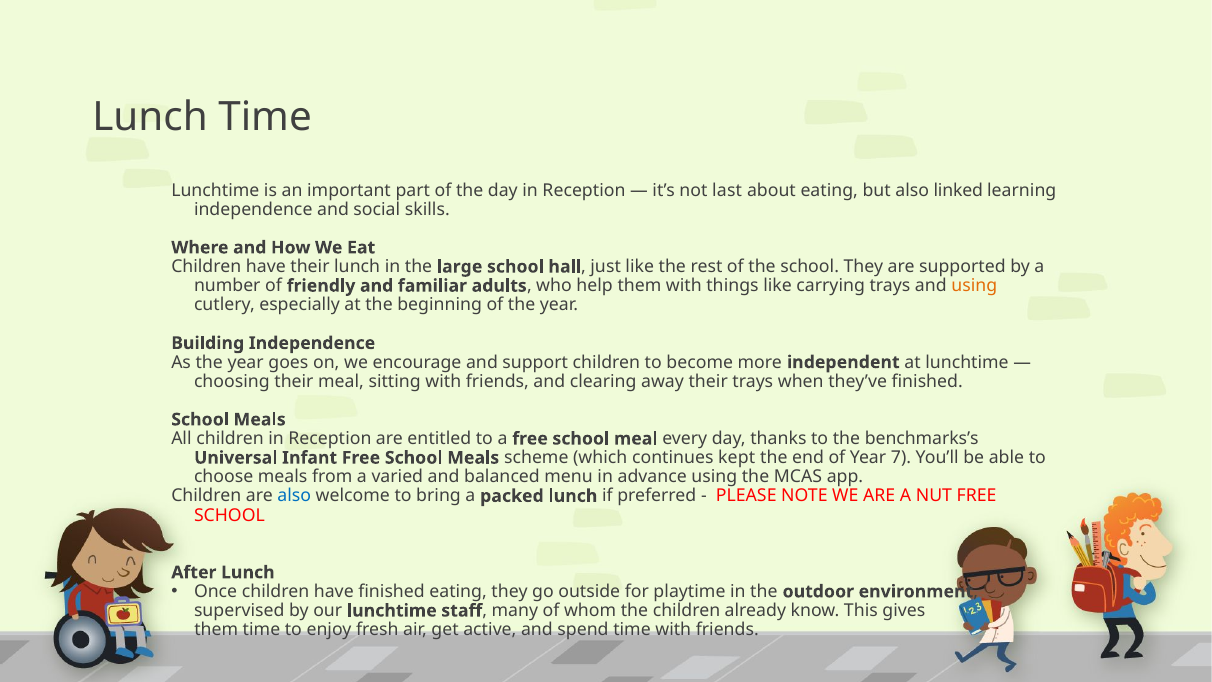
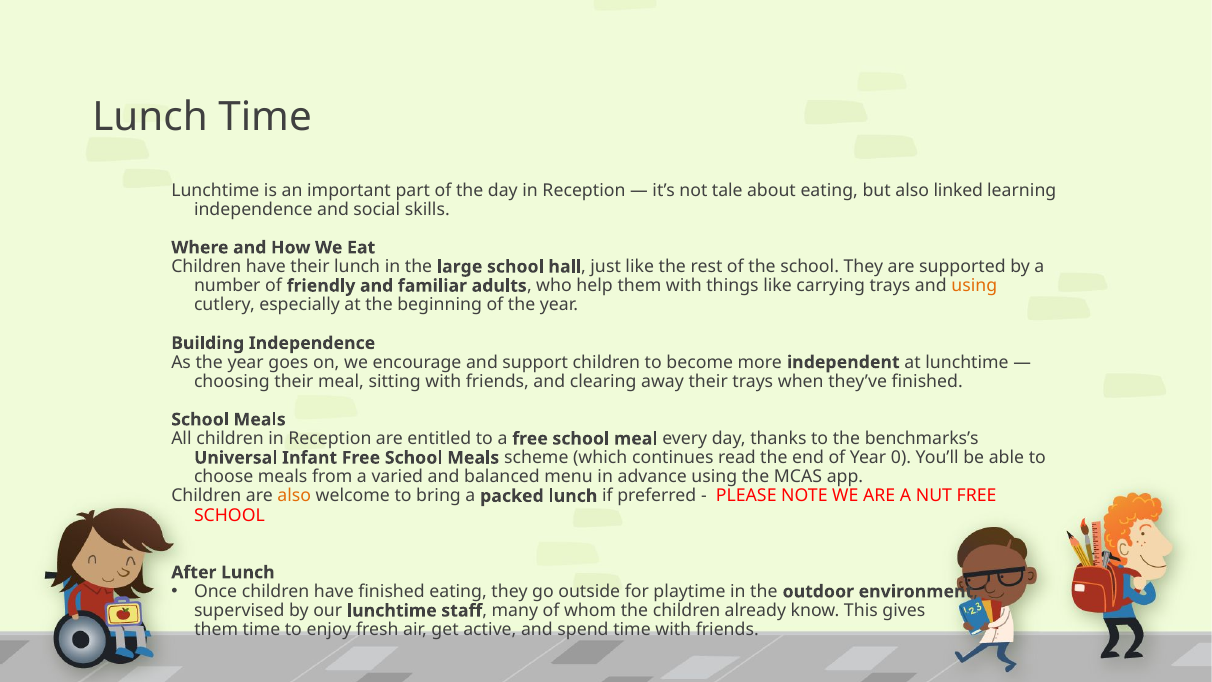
last: last -> tale
kept: kept -> read
7: 7 -> 0
also at (294, 496) colour: blue -> orange
